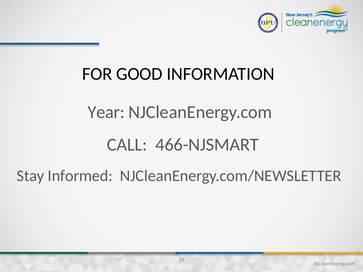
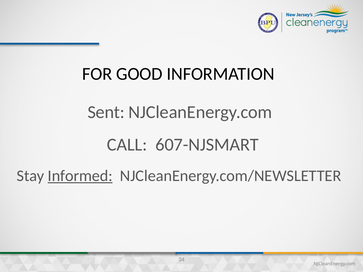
Year: Year -> Sent
466-NJSMART: 466-NJSMART -> 607-NJSMART
Informed underline: none -> present
